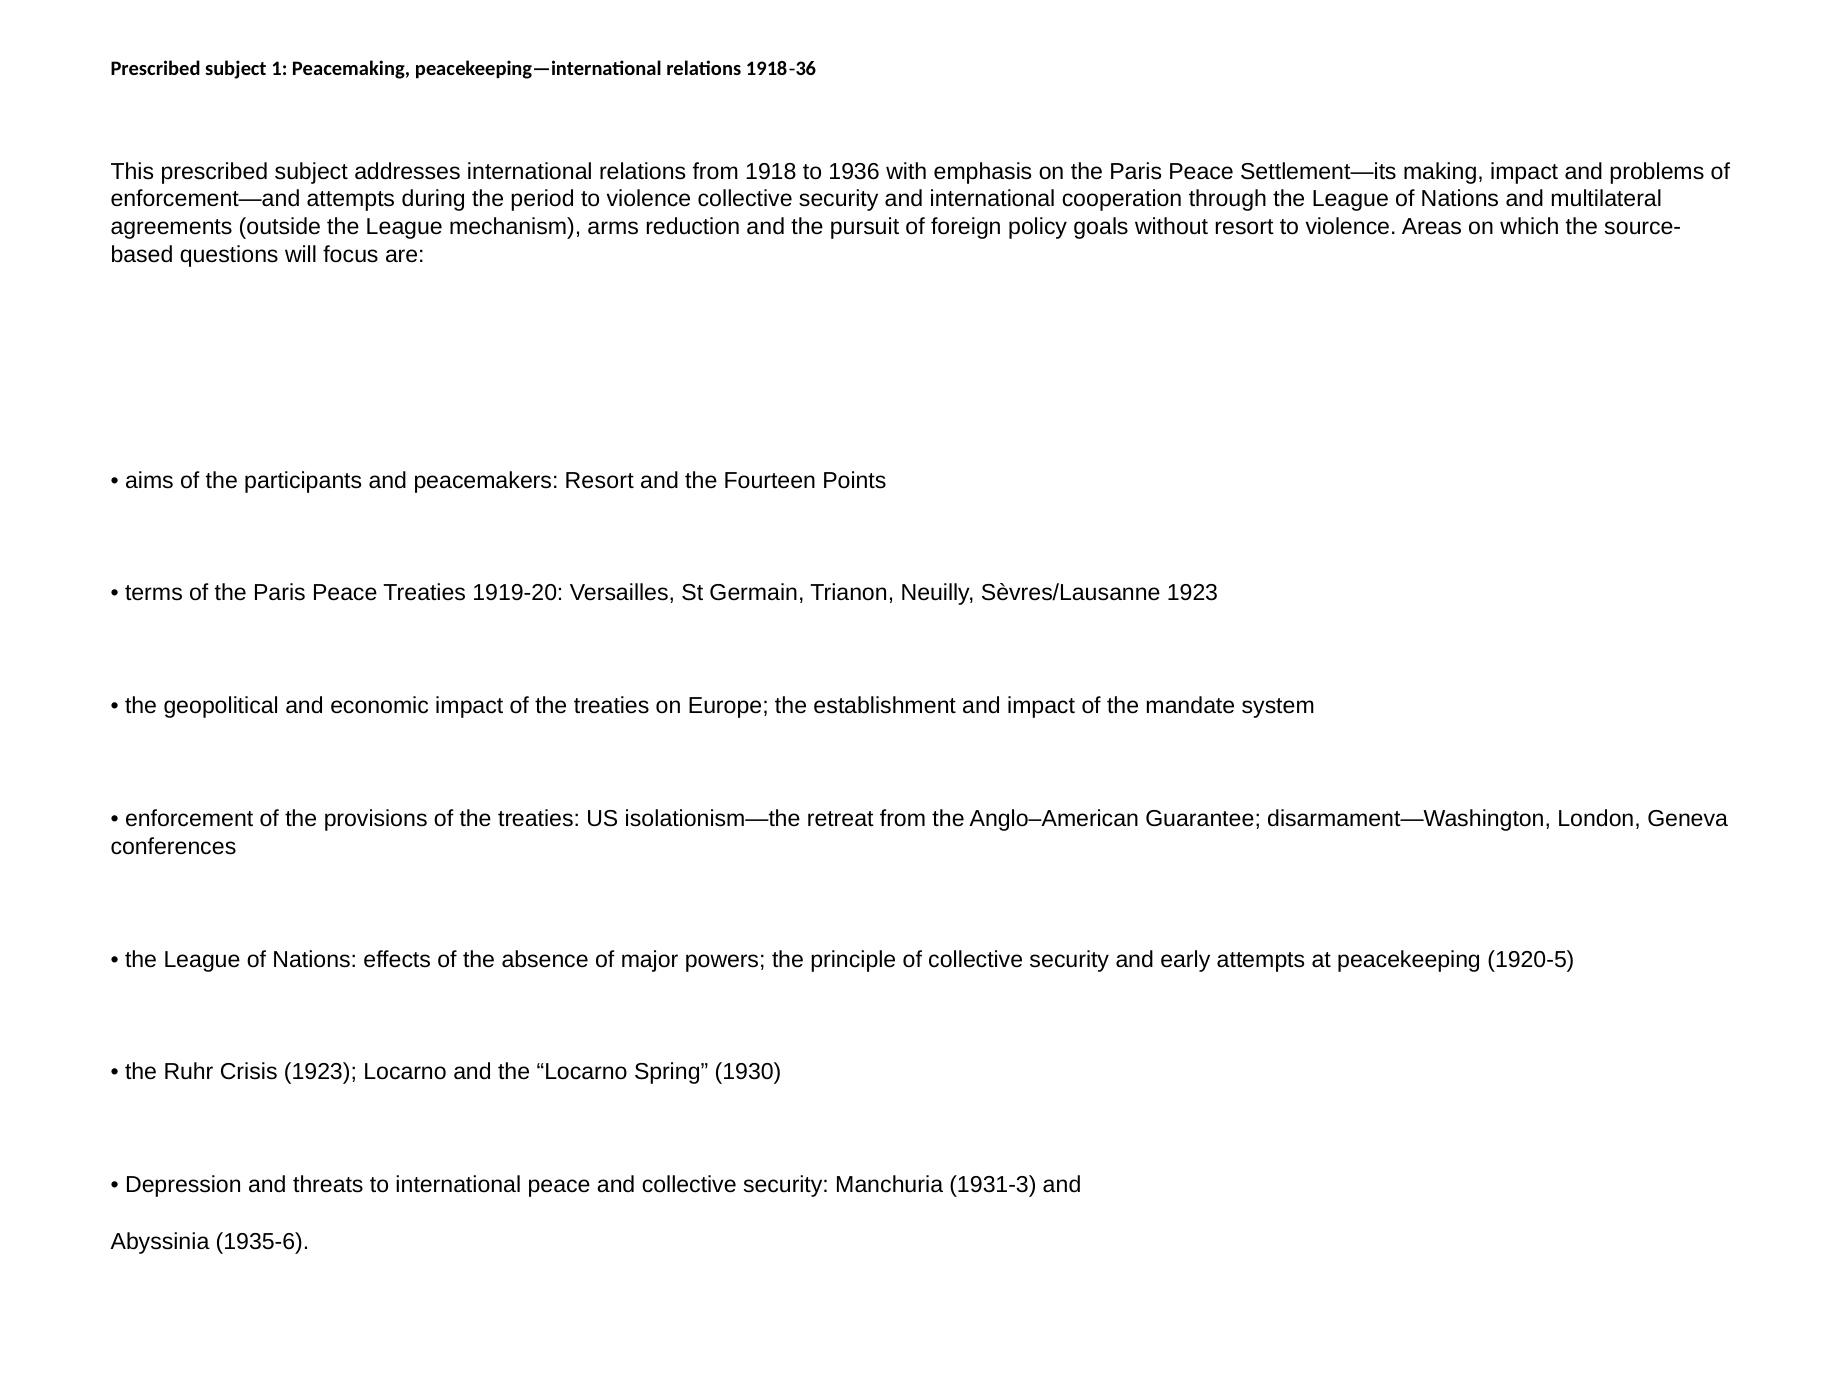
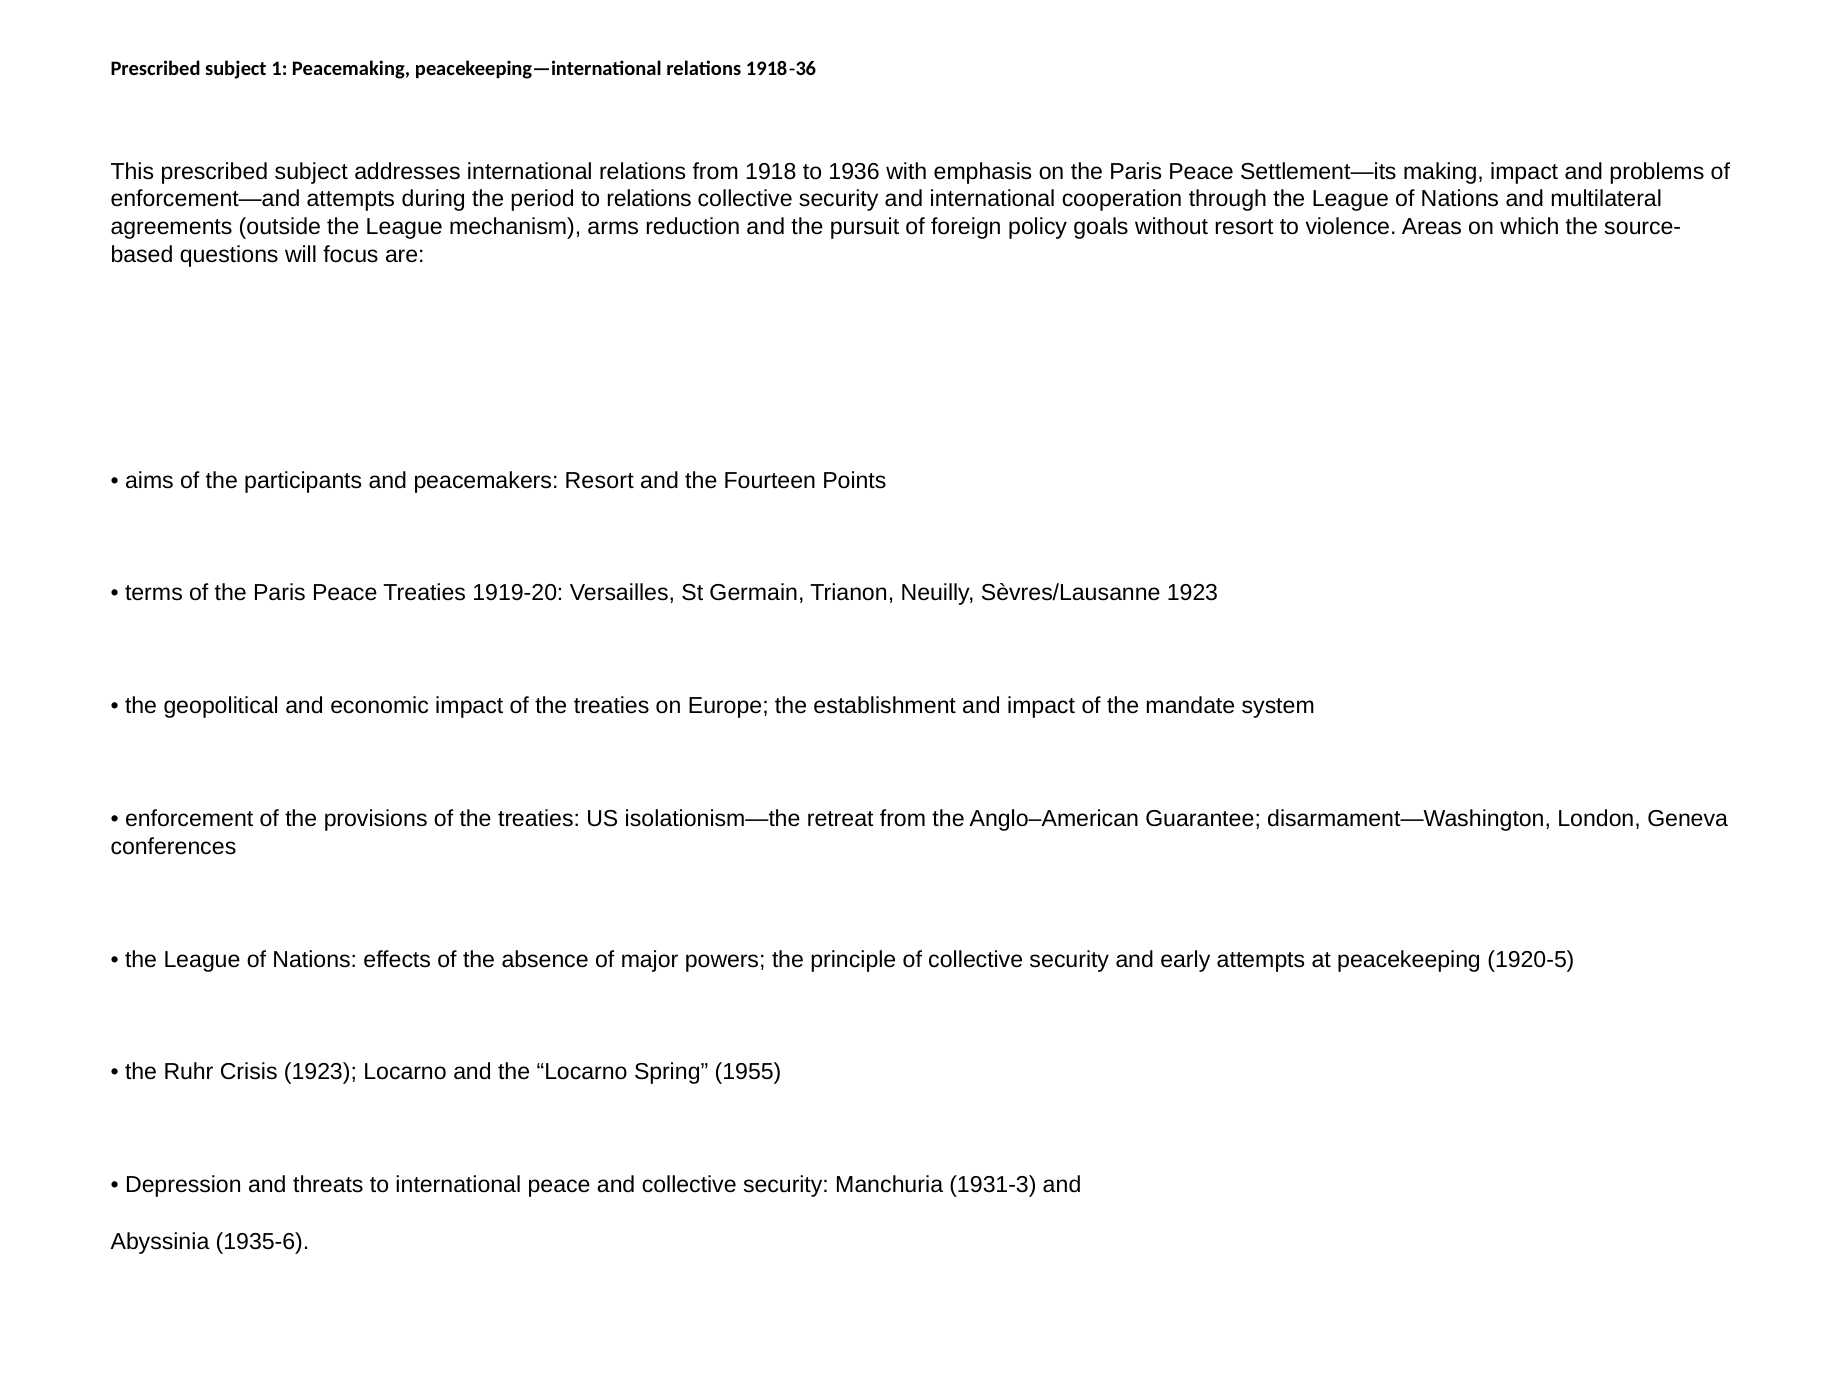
period to violence: violence -> relations
1930: 1930 -> 1955
